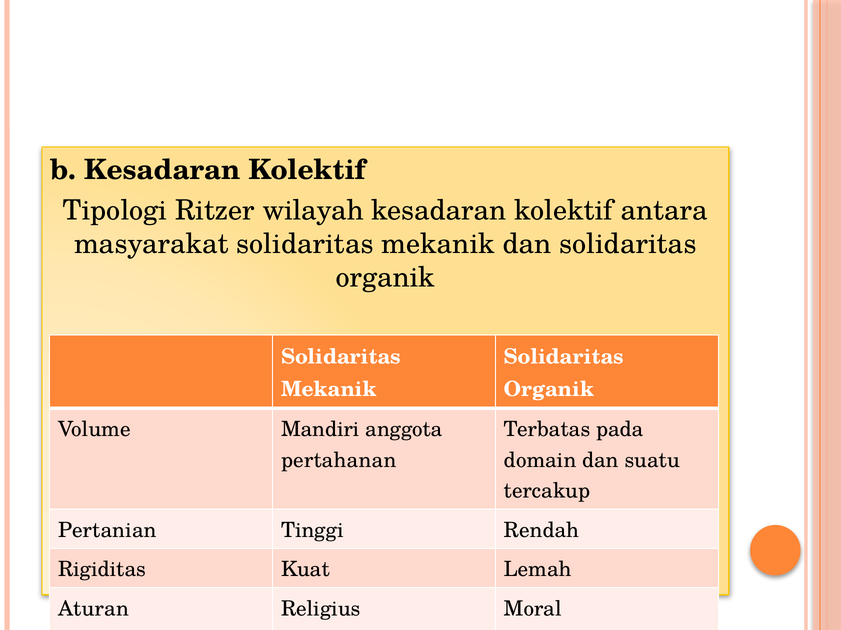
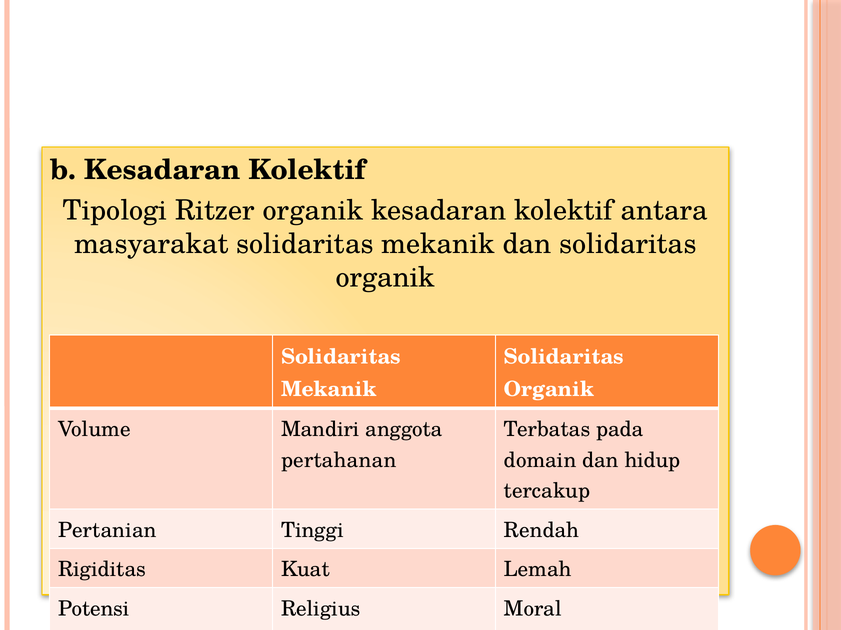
Ritzer wilayah: wilayah -> organik
suatu: suatu -> hidup
Aturan: Aturan -> Potensi
